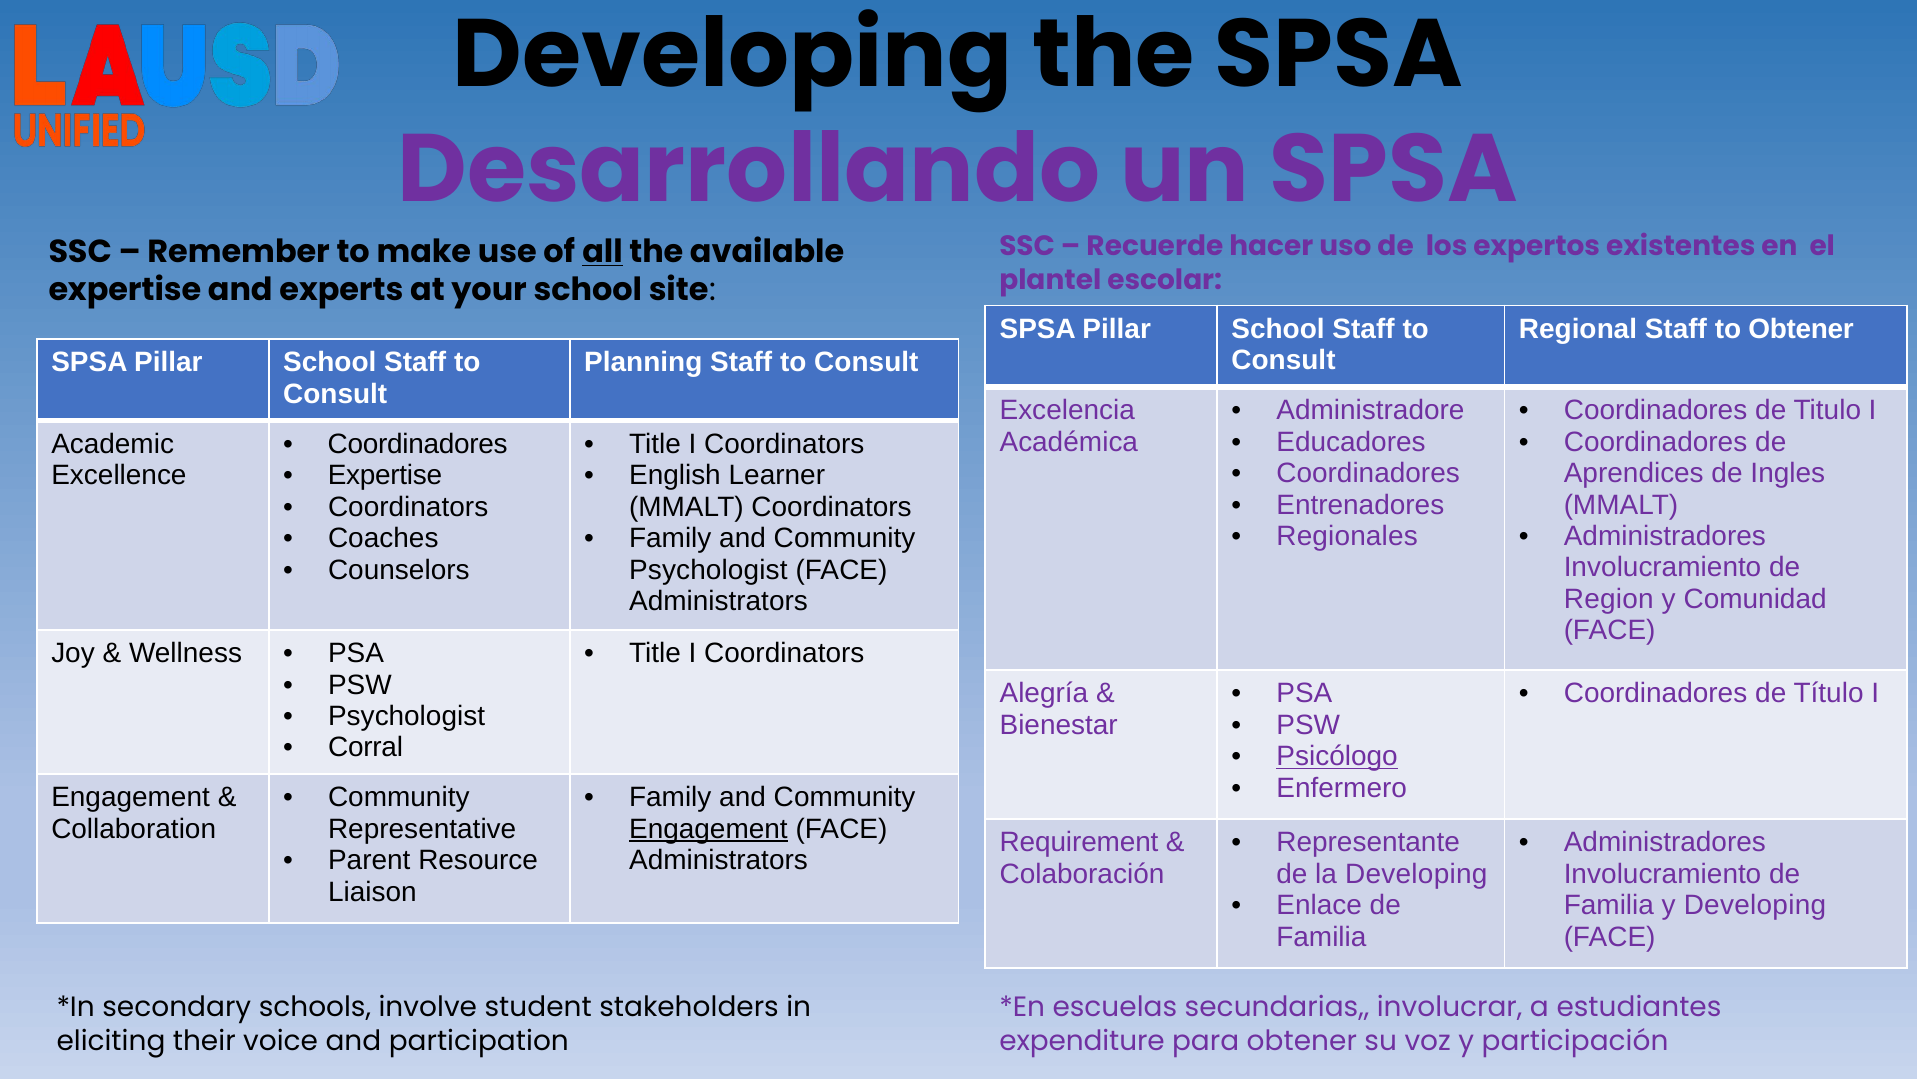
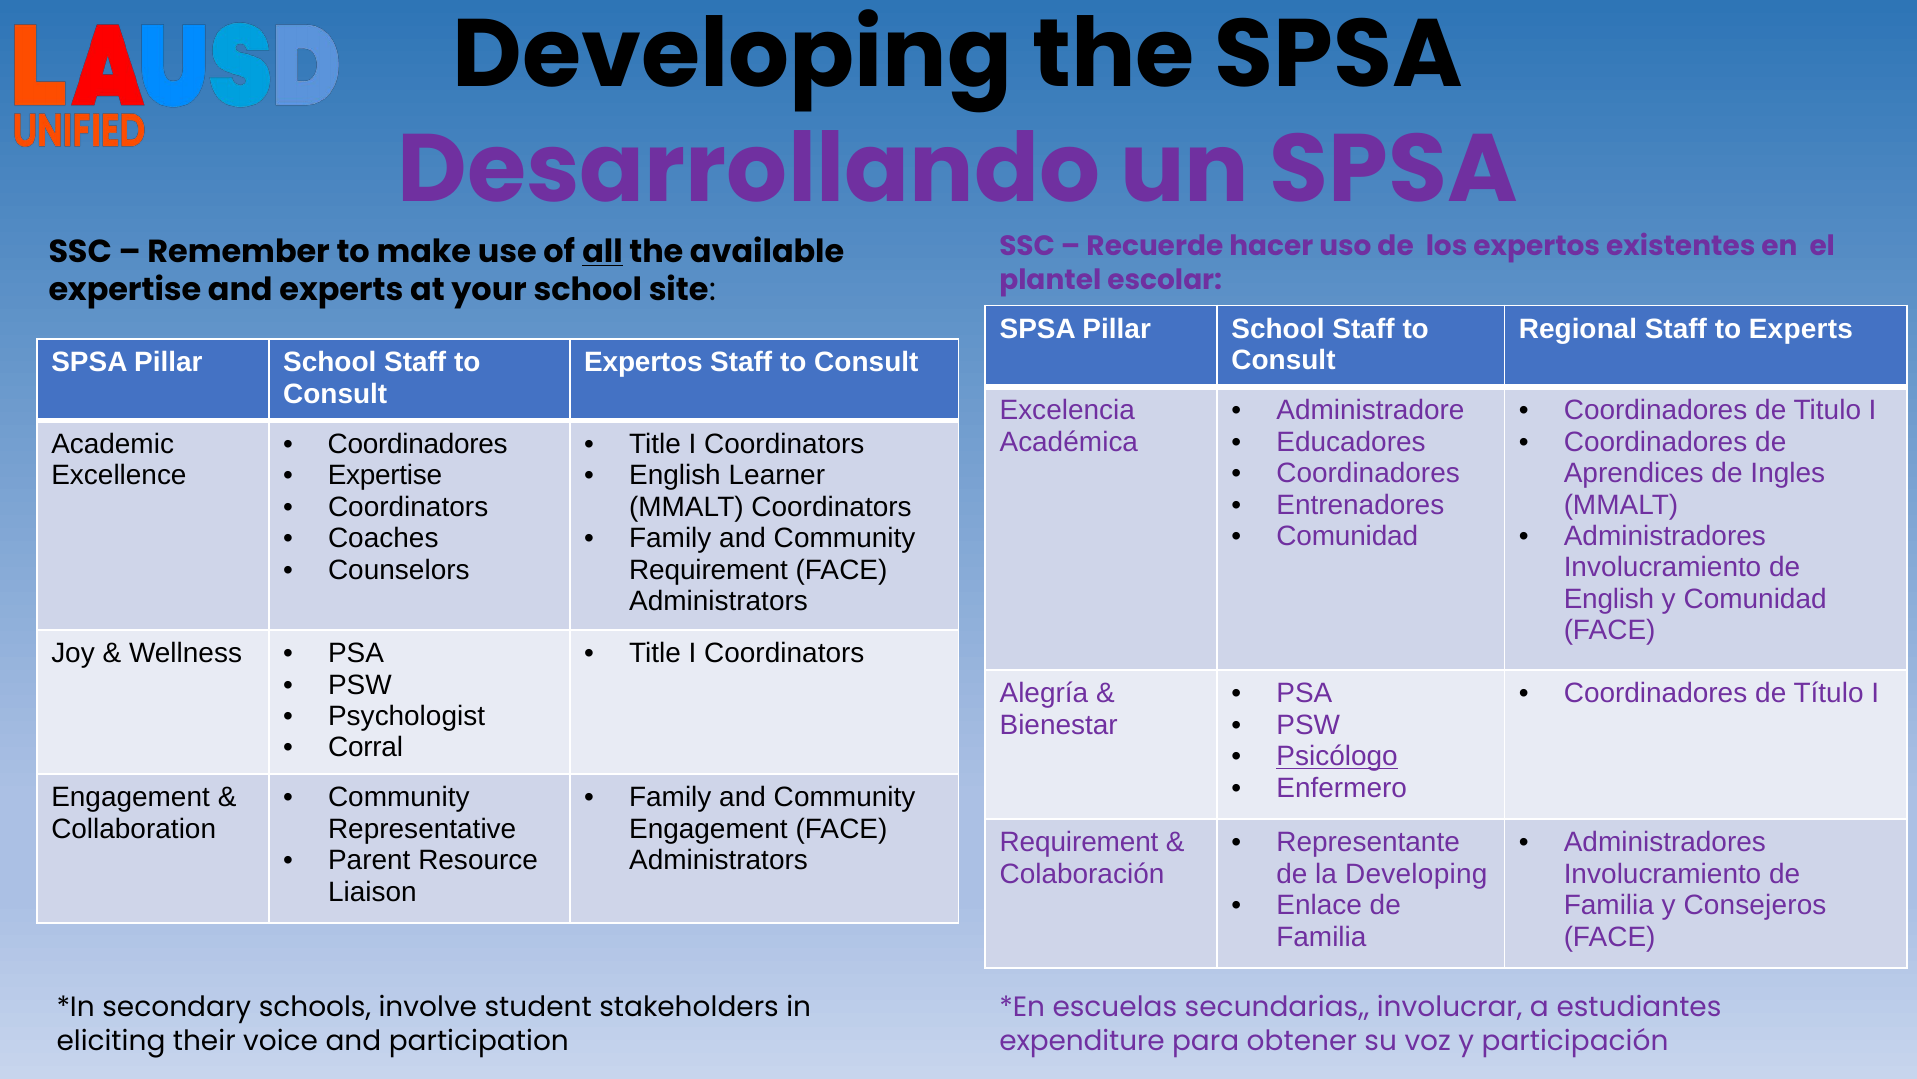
to Obtener: Obtener -> Experts
Planning at (643, 362): Planning -> Expertos
Regionales at (1347, 536): Regionales -> Comunidad
Psychologist at (708, 569): Psychologist -> Requirement
Region at (1609, 599): Region -> English
Engagement at (708, 828) underline: present -> none
y Developing: Developing -> Consejeros
